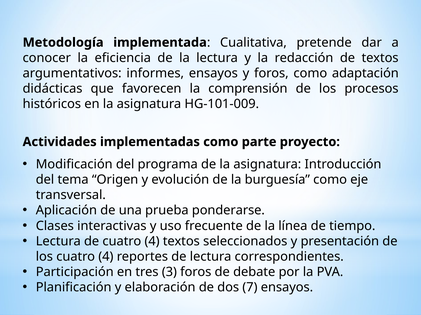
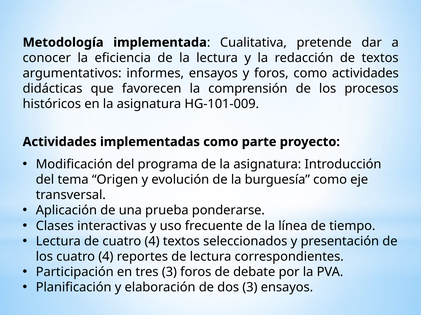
como adaptación: adaptación -> actividades
dos 7: 7 -> 3
